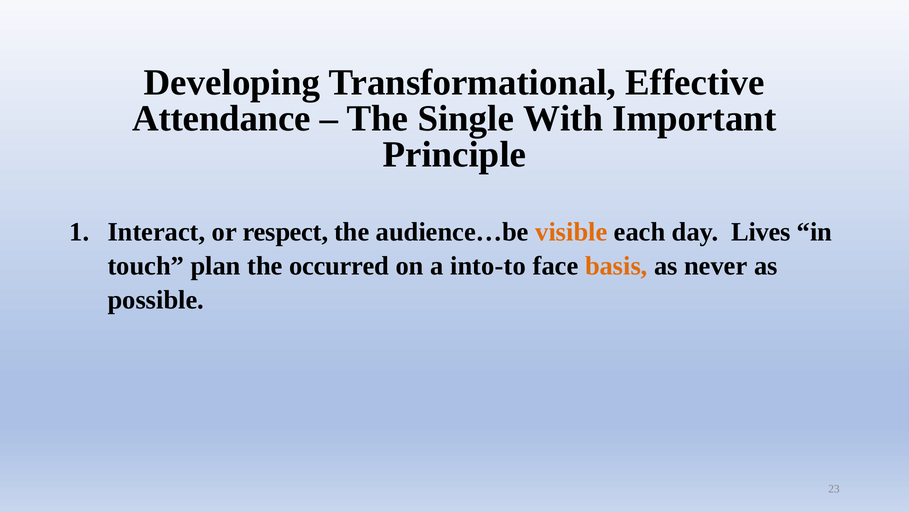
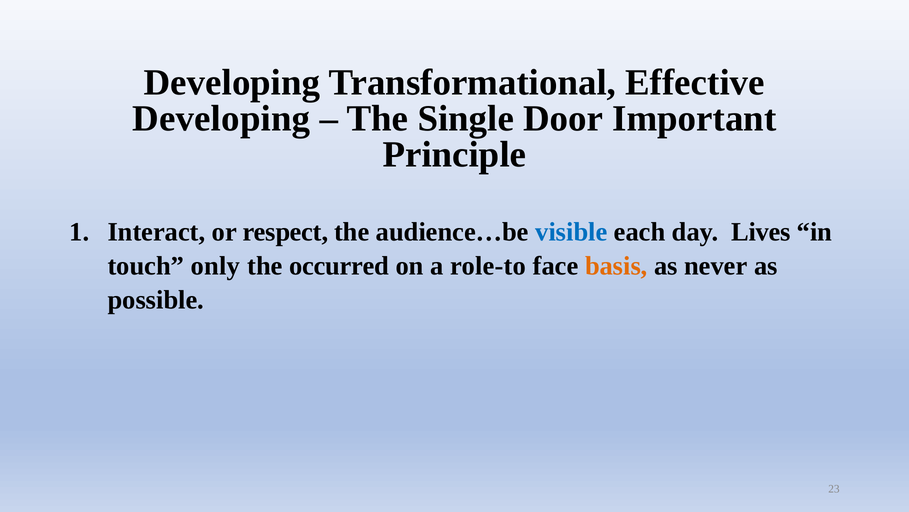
Attendance at (222, 119): Attendance -> Developing
With: With -> Door
visible colour: orange -> blue
plan: plan -> only
into-to: into-to -> role-to
